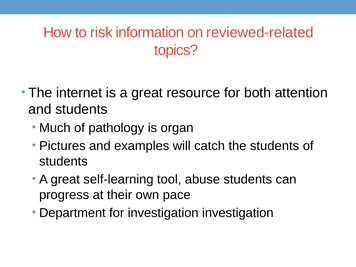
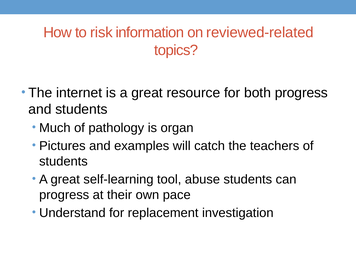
both attention: attention -> progress
the students: students -> teachers
Department: Department -> Understand
for investigation: investigation -> replacement
